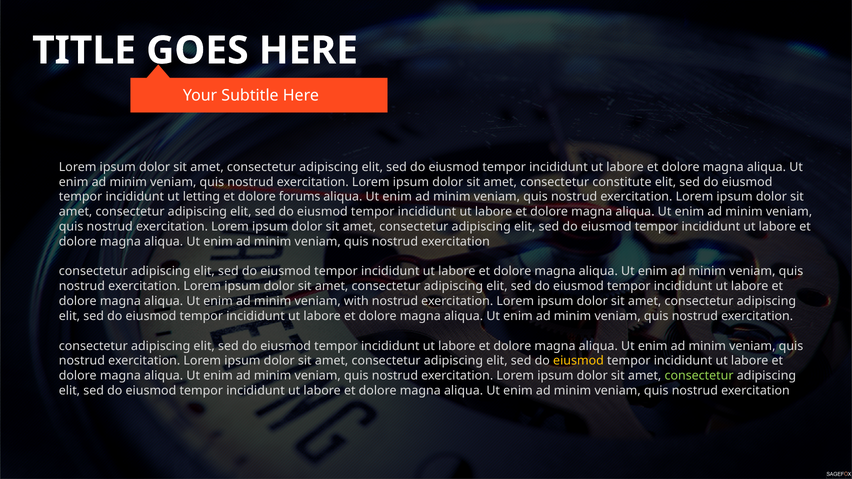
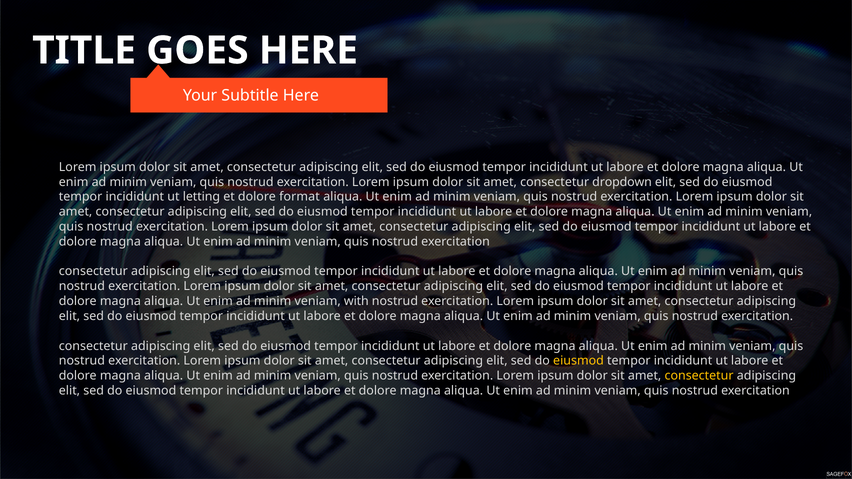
constitute: constitute -> dropdown
forums: forums -> format
consectetur at (699, 376) colour: light green -> yellow
